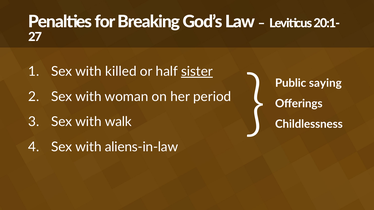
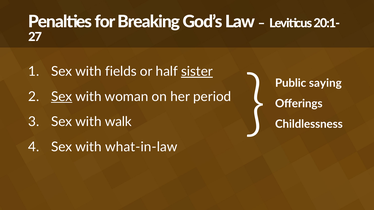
killed: killed -> fields
Sex at (62, 97) underline: none -> present
aliens-in-law: aliens-in-law -> what-in-law
